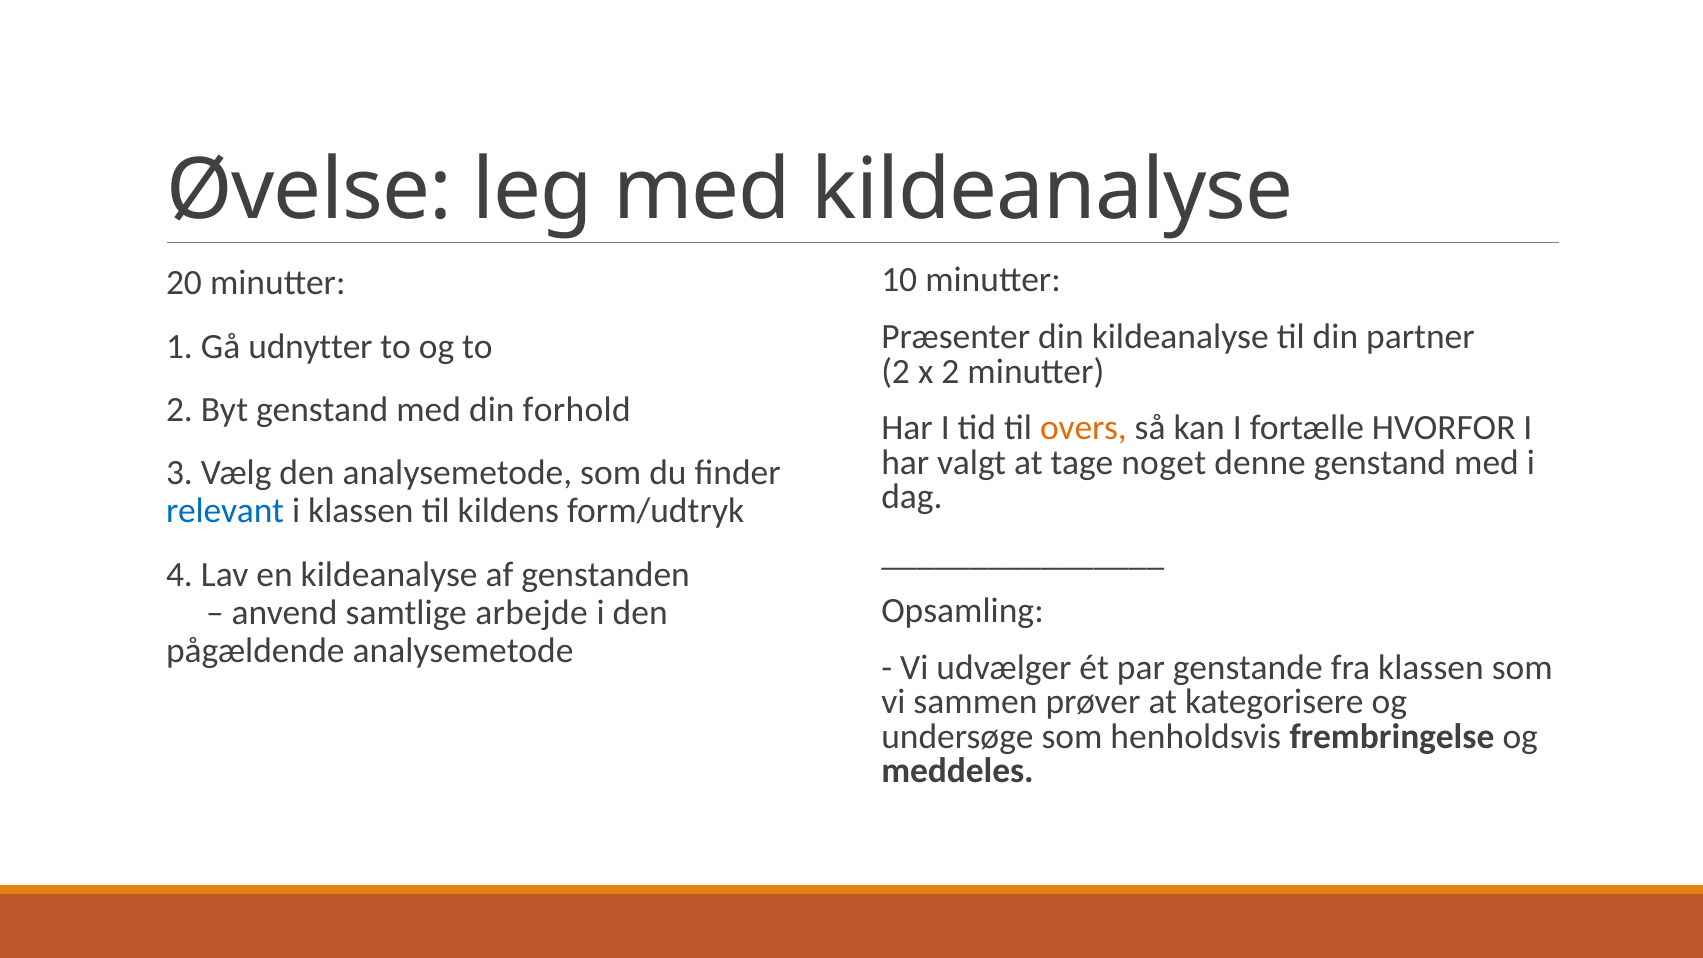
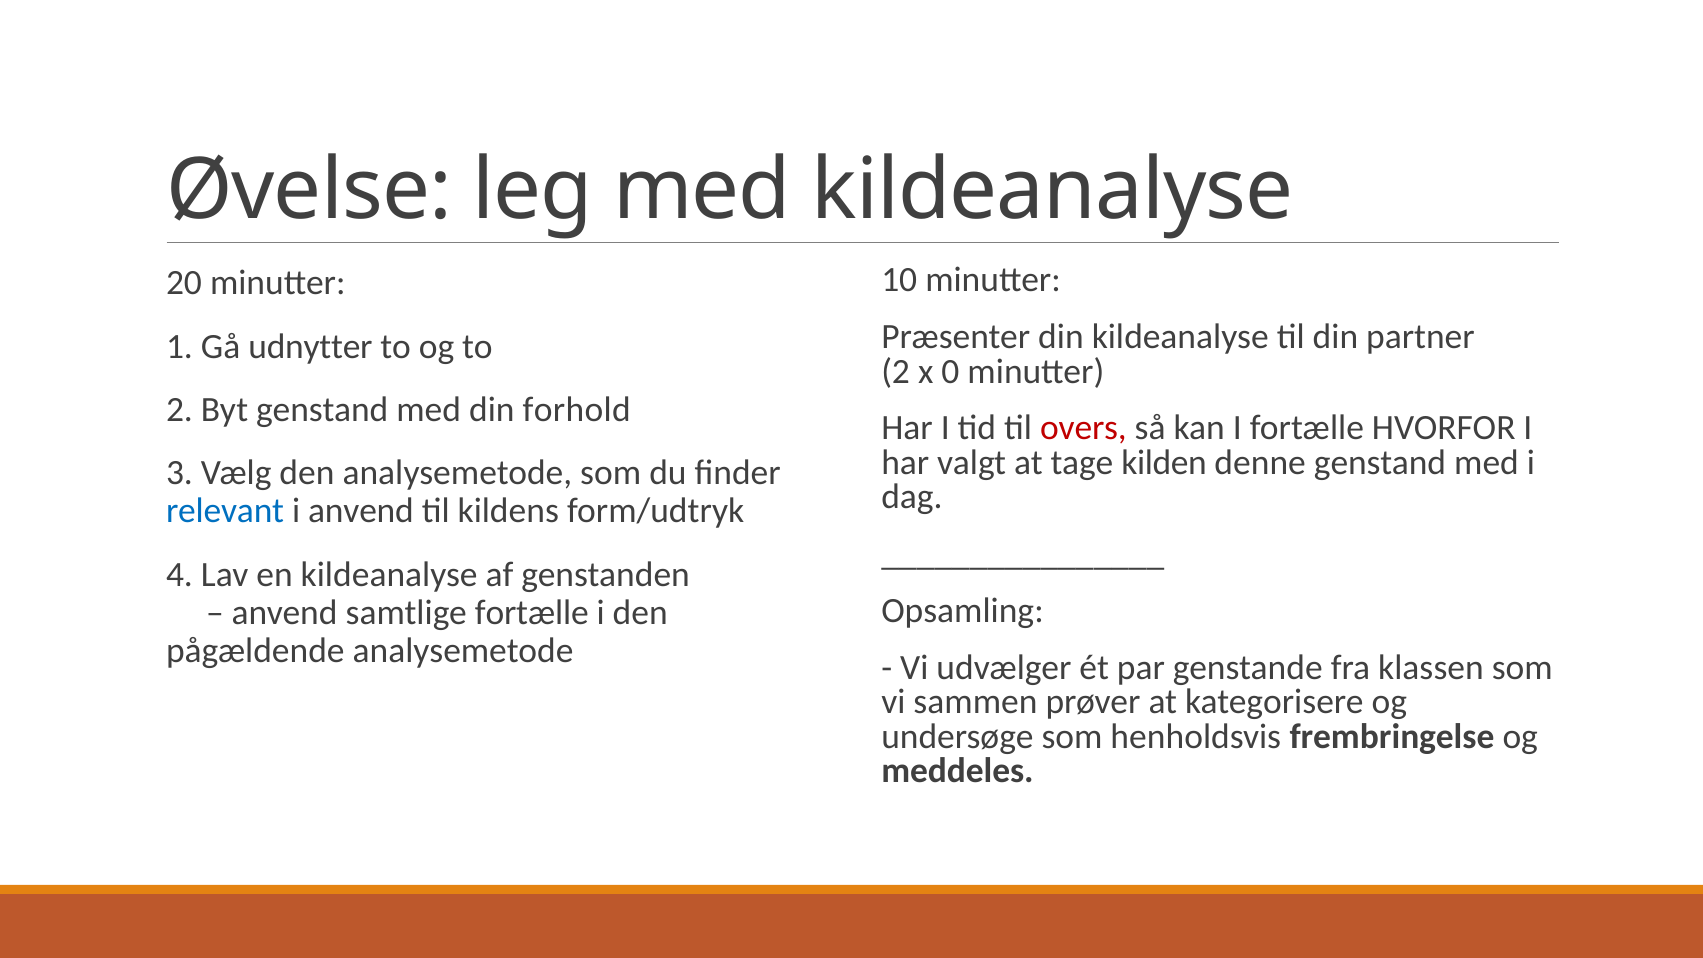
x 2: 2 -> 0
overs colour: orange -> red
noget: noget -> kilden
i klassen: klassen -> anvend
samtlige arbejde: arbejde -> fortælle
